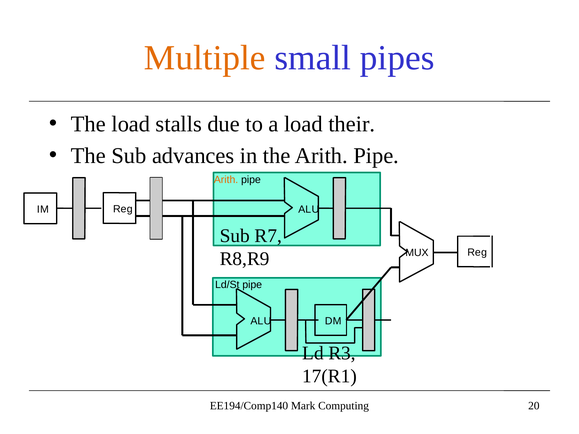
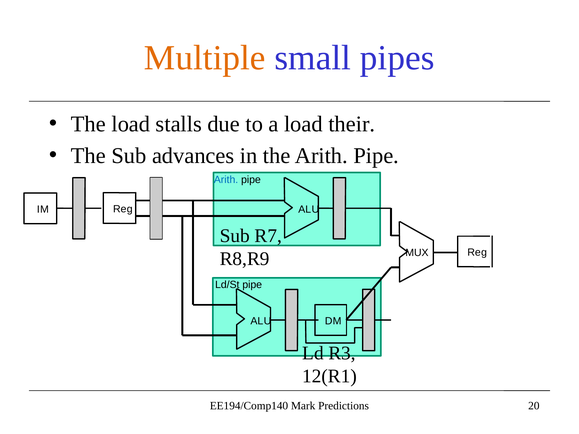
Arith at (226, 180) colour: orange -> blue
17(R1: 17(R1 -> 12(R1
Computing: Computing -> Predictions
